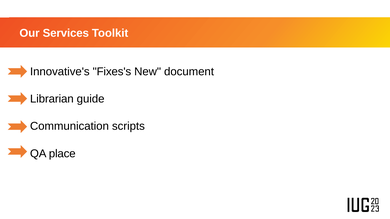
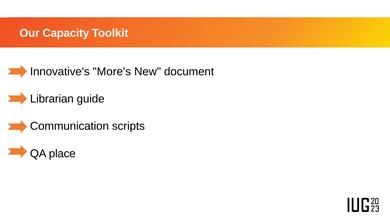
Services: Services -> Capacity
Fixes's: Fixes's -> More's
